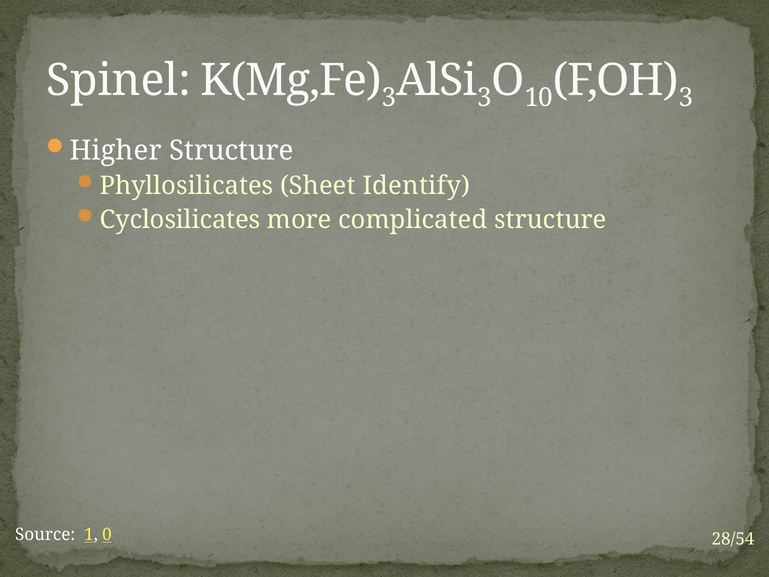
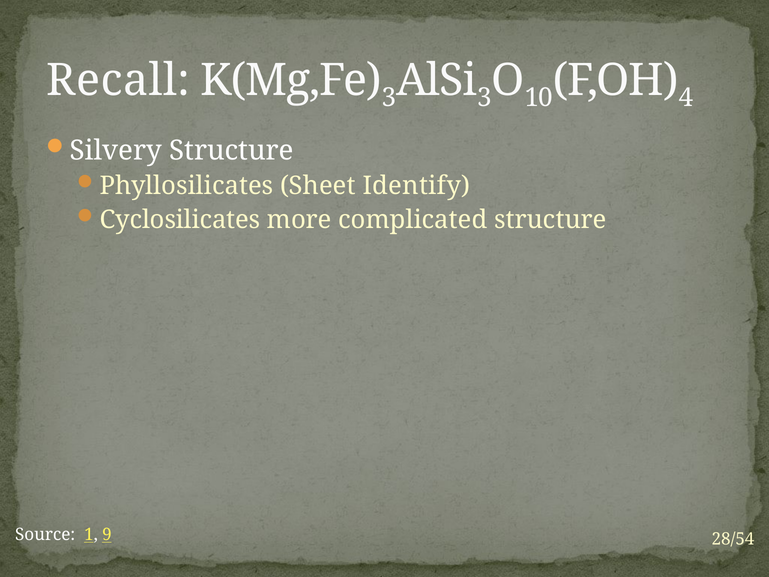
Spinel: Spinel -> Recall
3 at (686, 98): 3 -> 4
Higher: Higher -> Silvery
0: 0 -> 9
